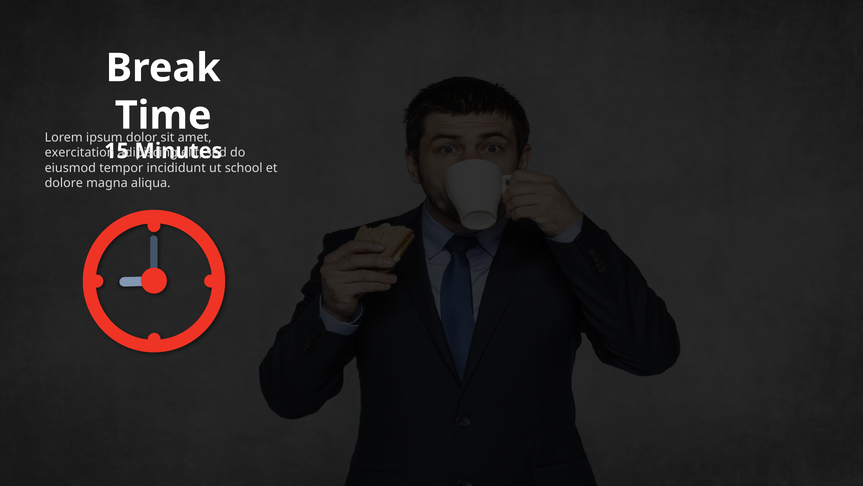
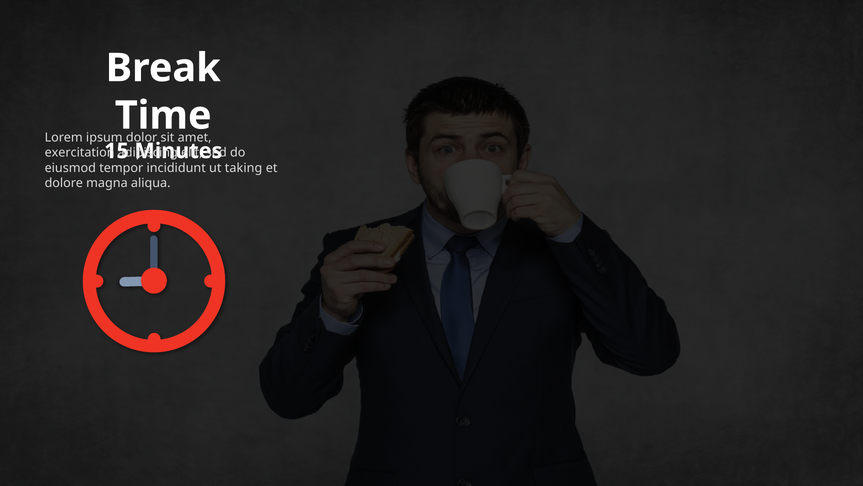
school: school -> taking
